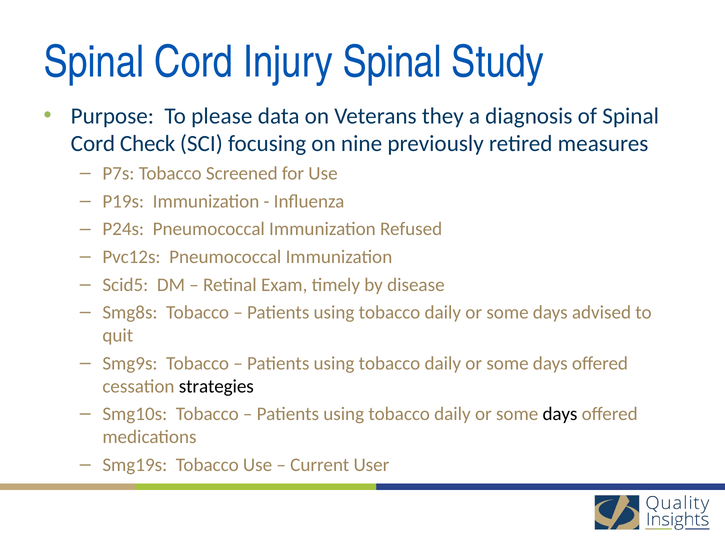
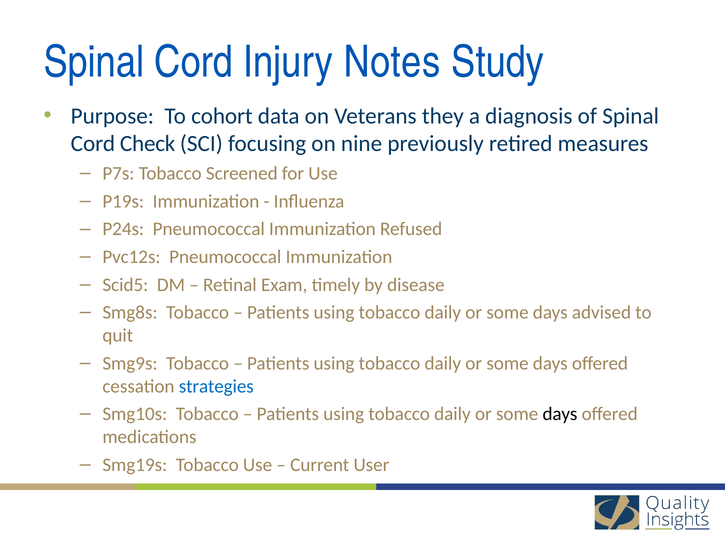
Injury Spinal: Spinal -> Notes
please: please -> cohort
strategies colour: black -> blue
